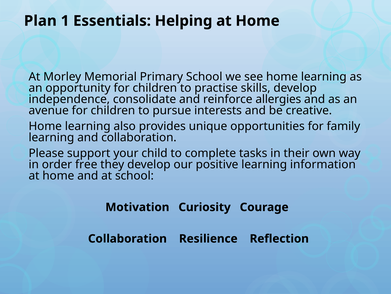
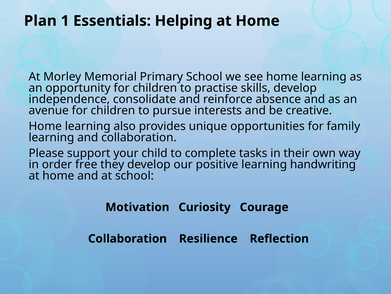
allergies: allergies -> absence
information: information -> handwriting
